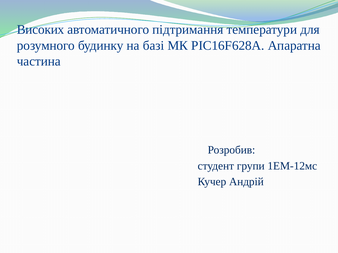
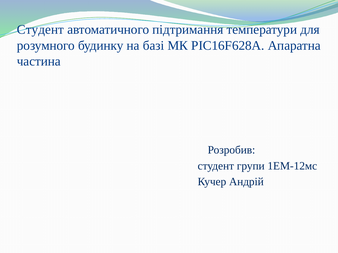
Високих at (41, 30): Високих -> Студент
